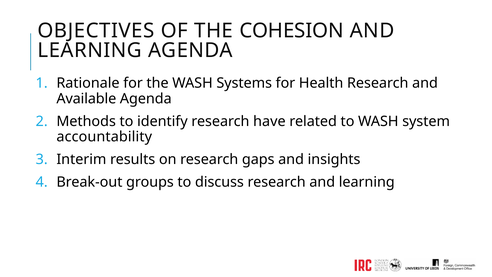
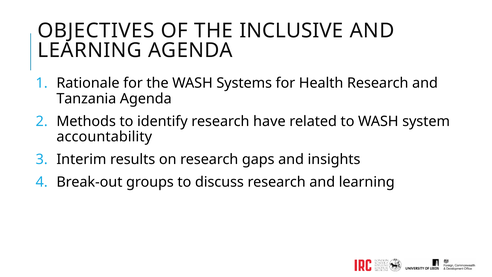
COHESION: COHESION -> INCLUSIVE
Available: Available -> Tanzania
